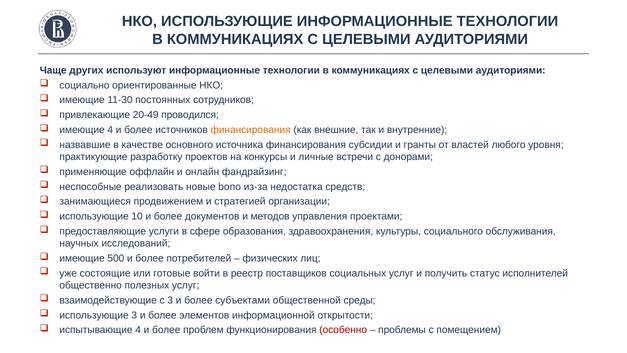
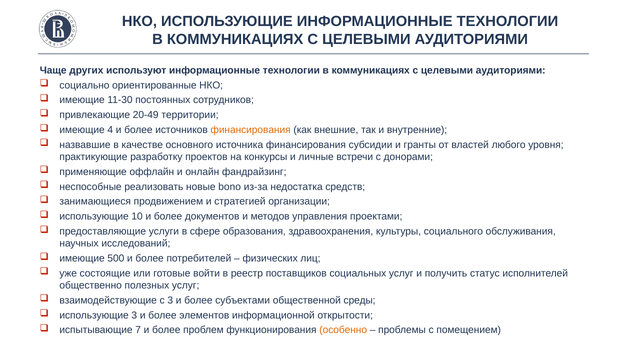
проводился: проводился -> территории
испытывающие 4: 4 -> 7
особенно colour: red -> orange
